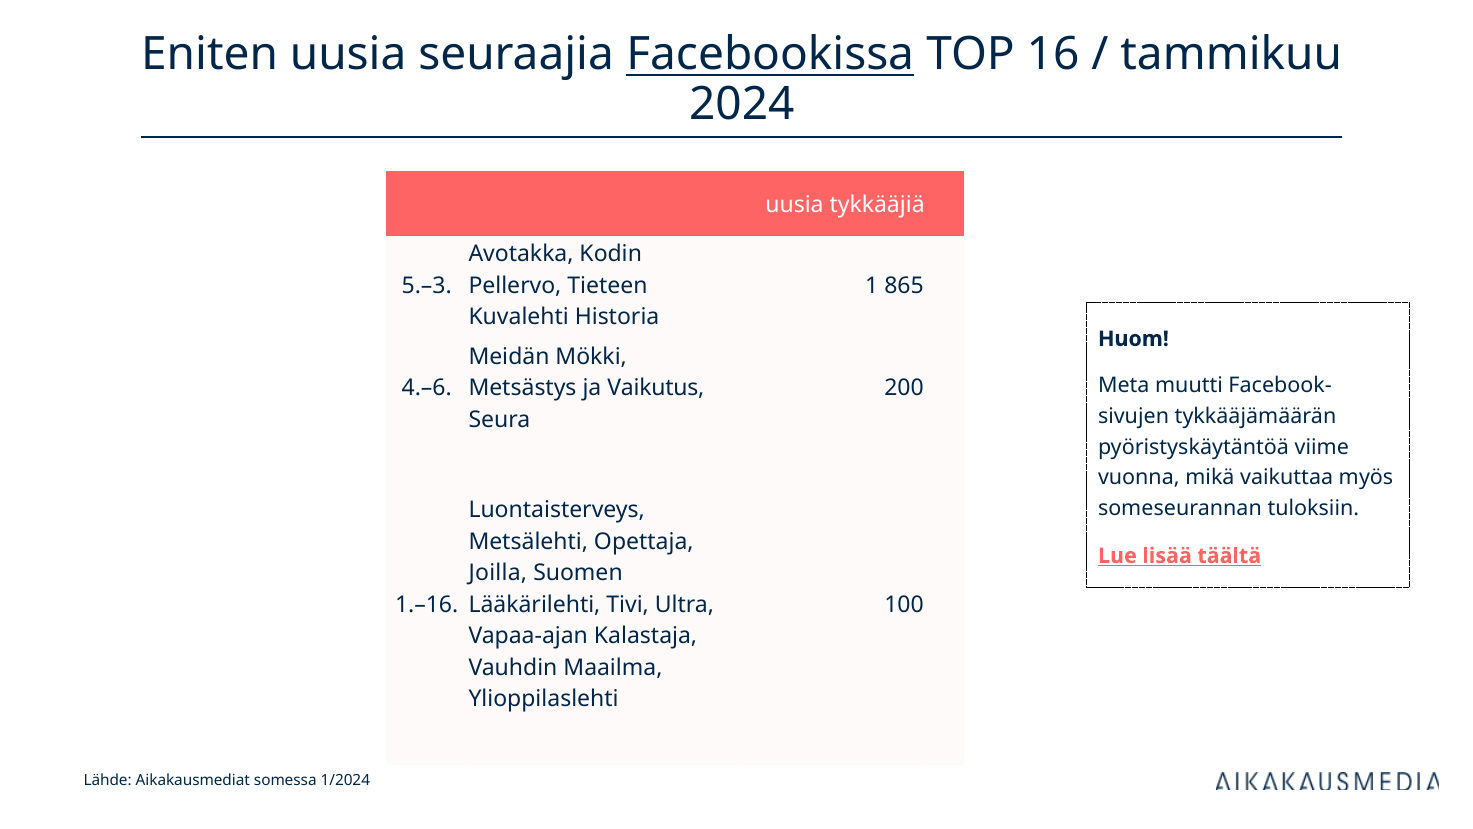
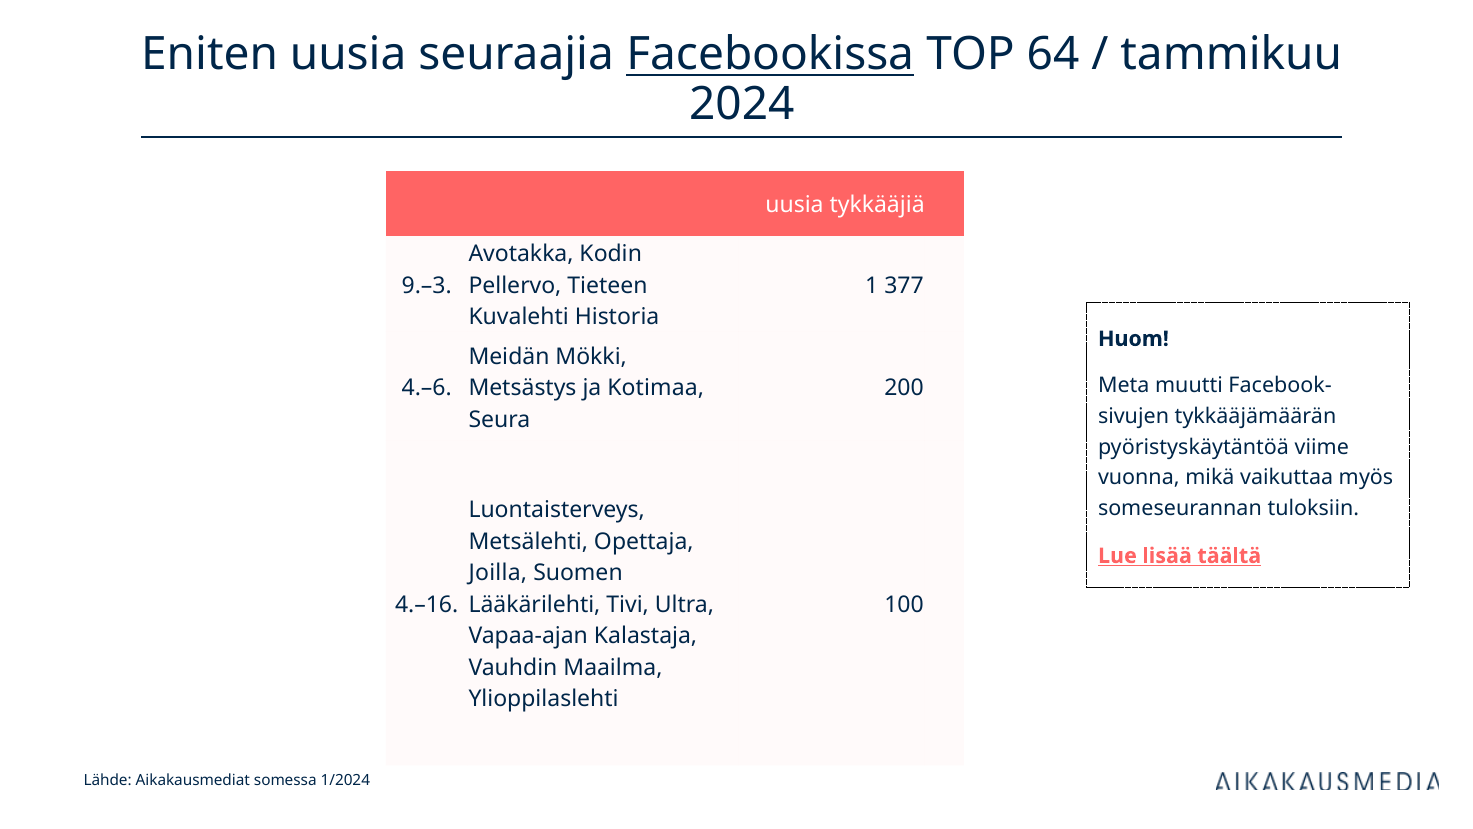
16: 16 -> 64
865: 865 -> 377
5.–3: 5.–3 -> 9.–3
Vaikutus: Vaikutus -> Kotimaa
1.–16: 1.–16 -> 4.–16
